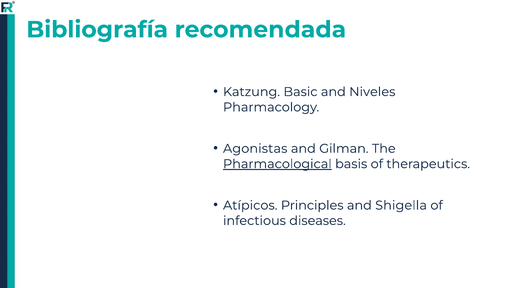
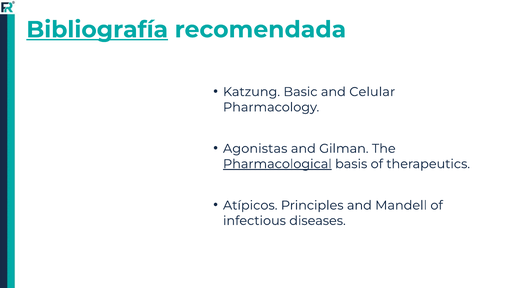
Bibliografía underline: none -> present
Niveles: Niveles -> Celular
Shigella: Shigella -> Mandell
